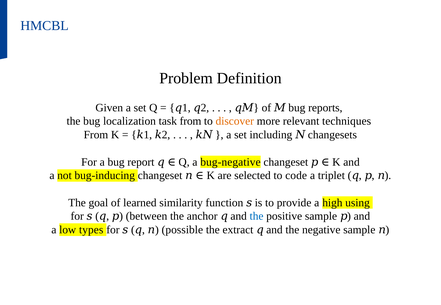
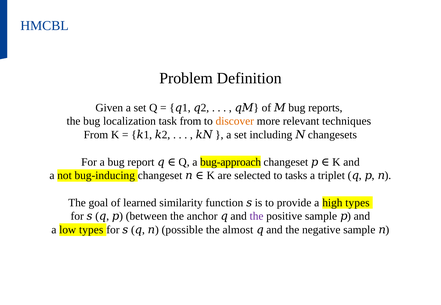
bug-negative: bug-negative -> bug-approach
code: code -> tasks
high using: using -> types
the at (257, 216) colour: blue -> purple
extract: extract -> almost
